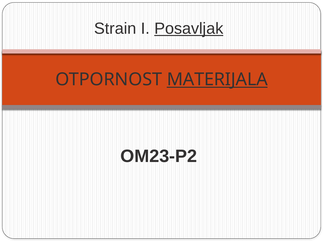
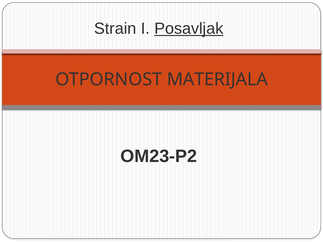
MATERIJALA underline: present -> none
